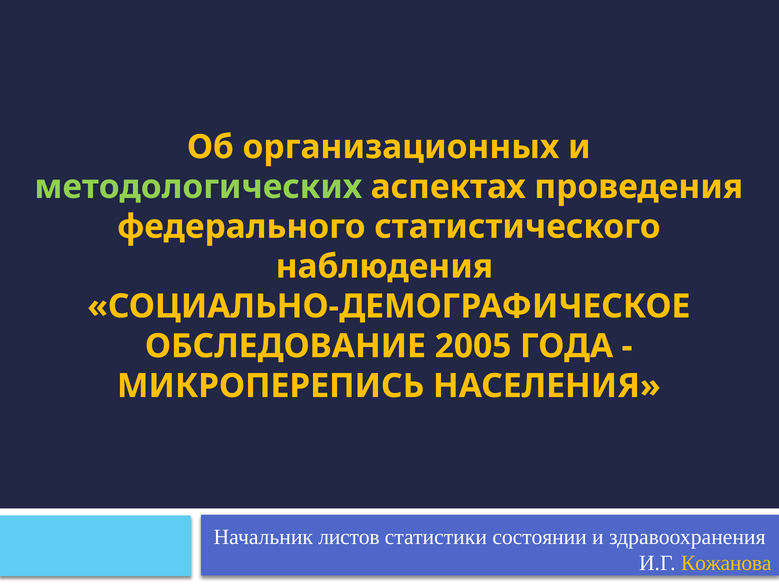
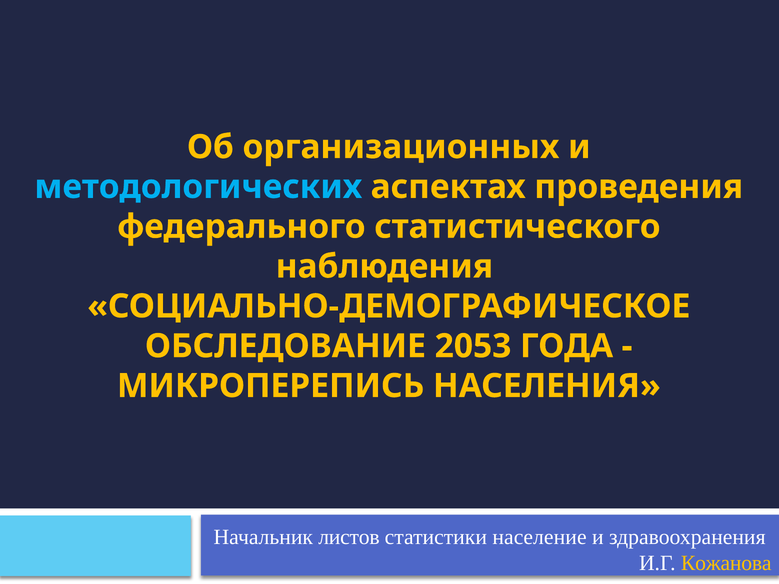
методологических colour: light green -> light blue
2005: 2005 -> 2053
состоянии: состоянии -> население
